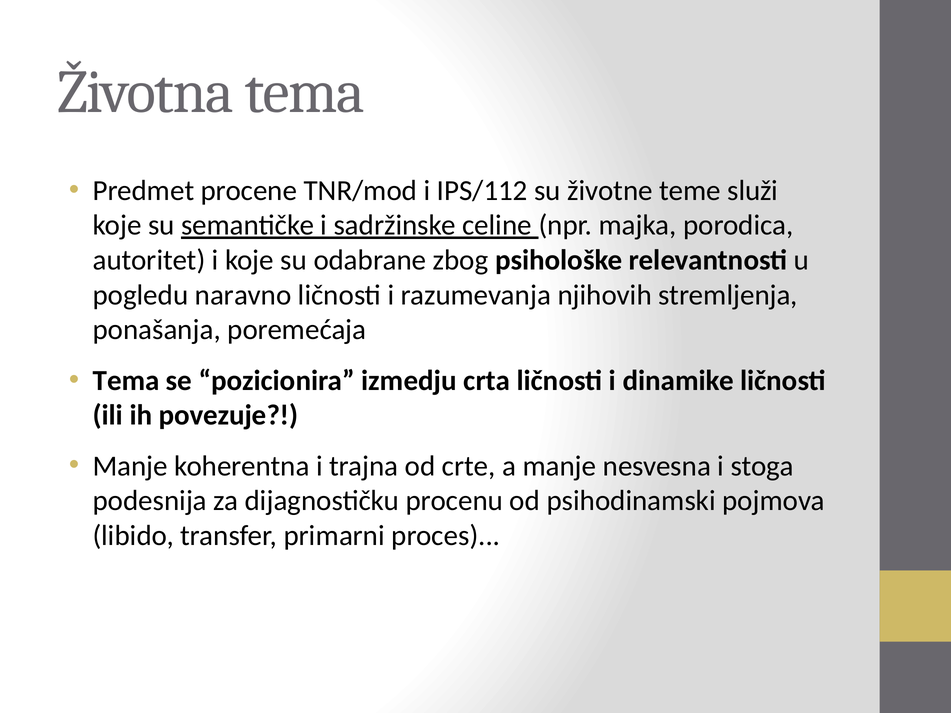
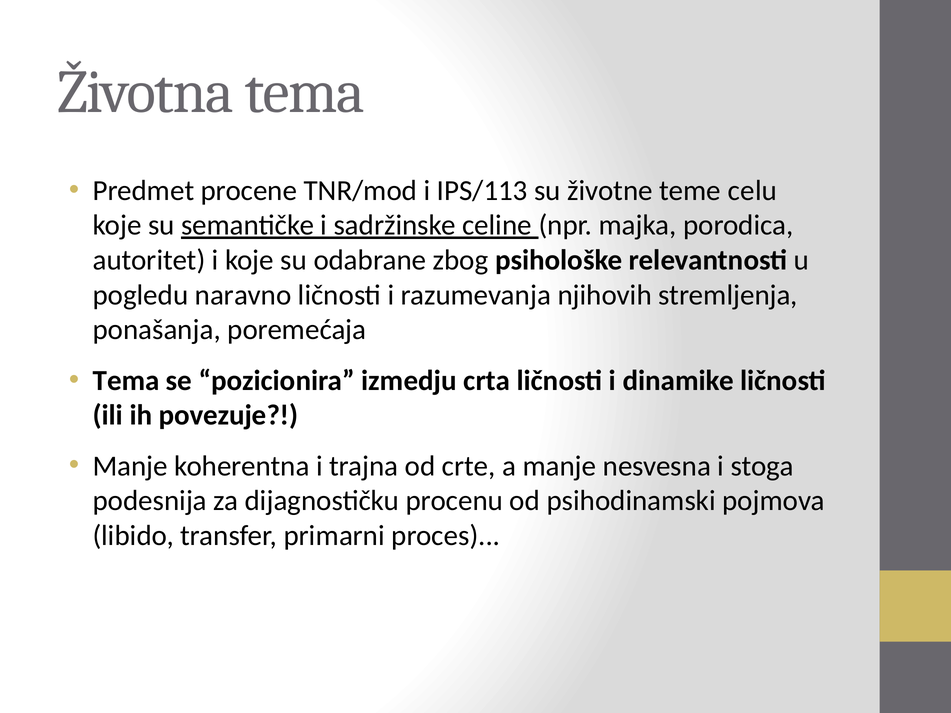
IPS/112: IPS/112 -> IPS/113
služi: služi -> celu
